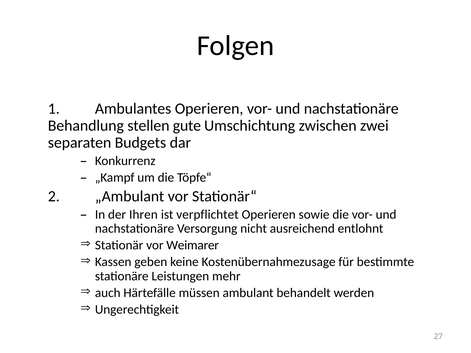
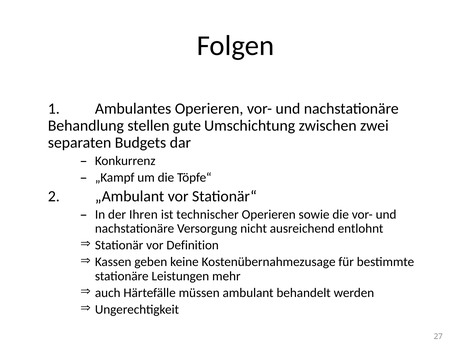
verpflichtet: verpflichtet -> technischer
Weimarer: Weimarer -> Definition
